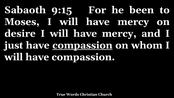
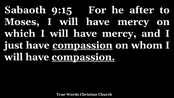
been: been -> after
desire: desire -> which
compassion at (83, 57) underline: none -> present
